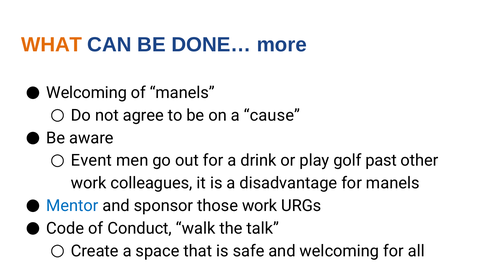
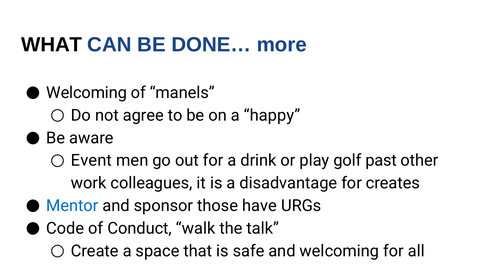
WHAT colour: orange -> black
cause: cause -> happy
for manels: manels -> creates
those work: work -> have
